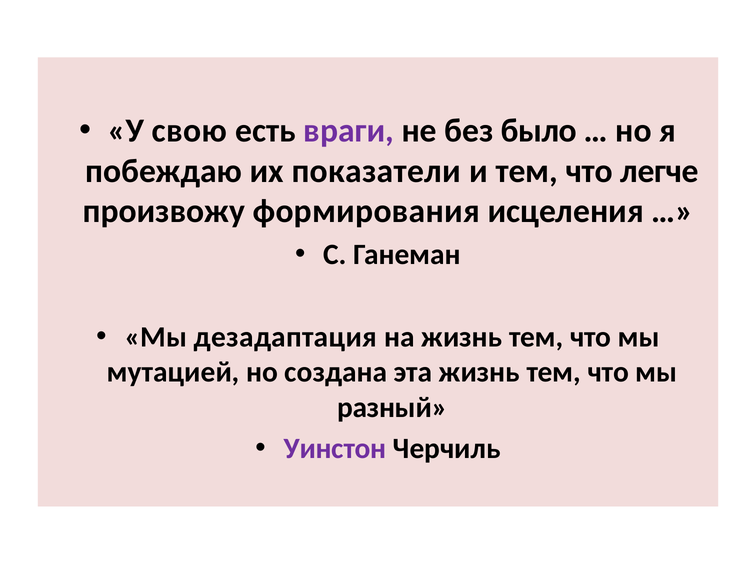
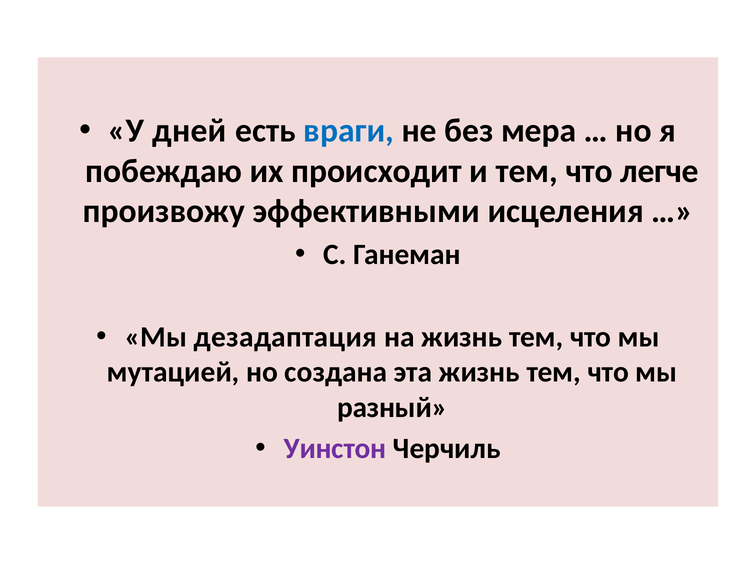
свою: свою -> дней
враги colour: purple -> blue
было: было -> мера
показатели: показатели -> происходит
формирования: формирования -> эффективными
